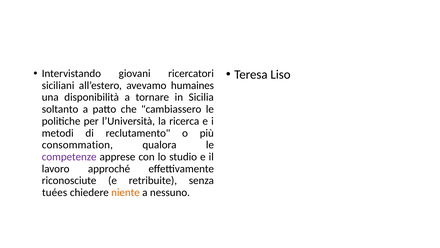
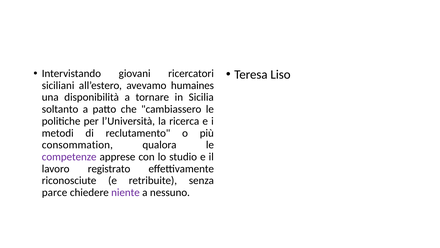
approché: approché -> registrato
tuées: tuées -> parce
niente colour: orange -> purple
